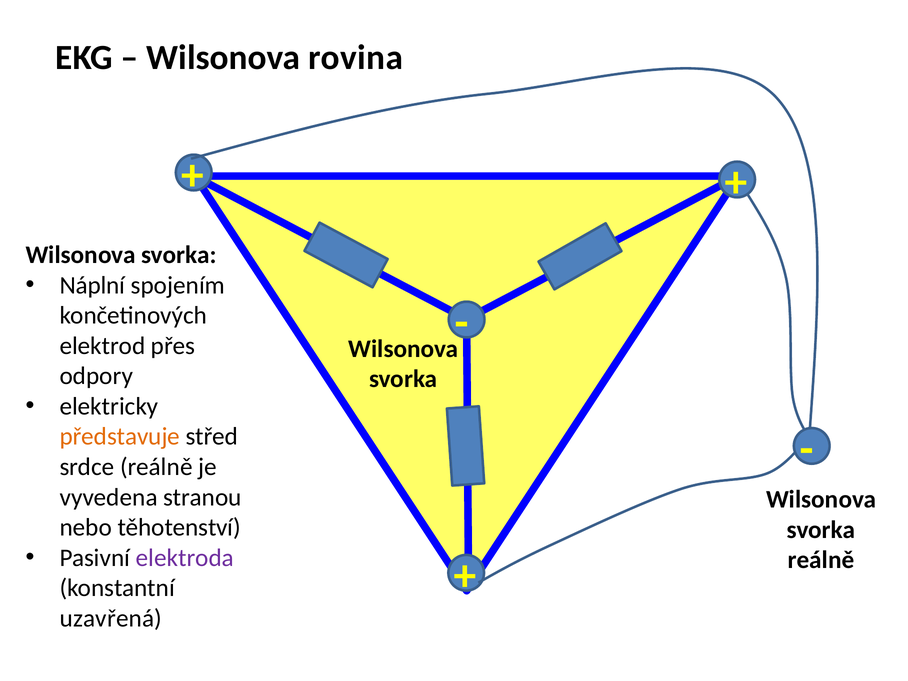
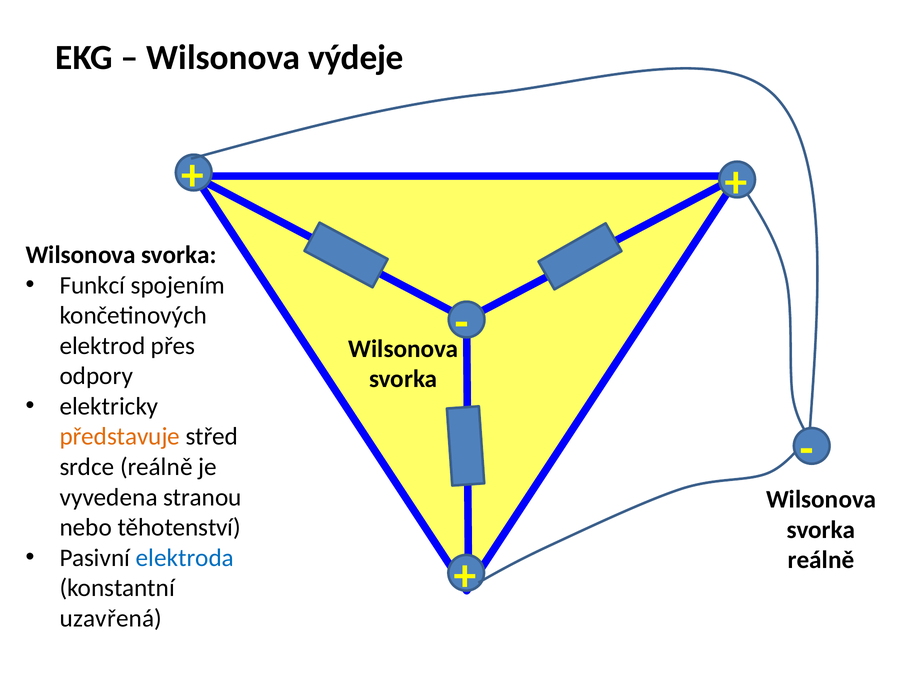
rovina: rovina -> výdeje
Náplní: Náplní -> Funkcí
elektroda colour: purple -> blue
